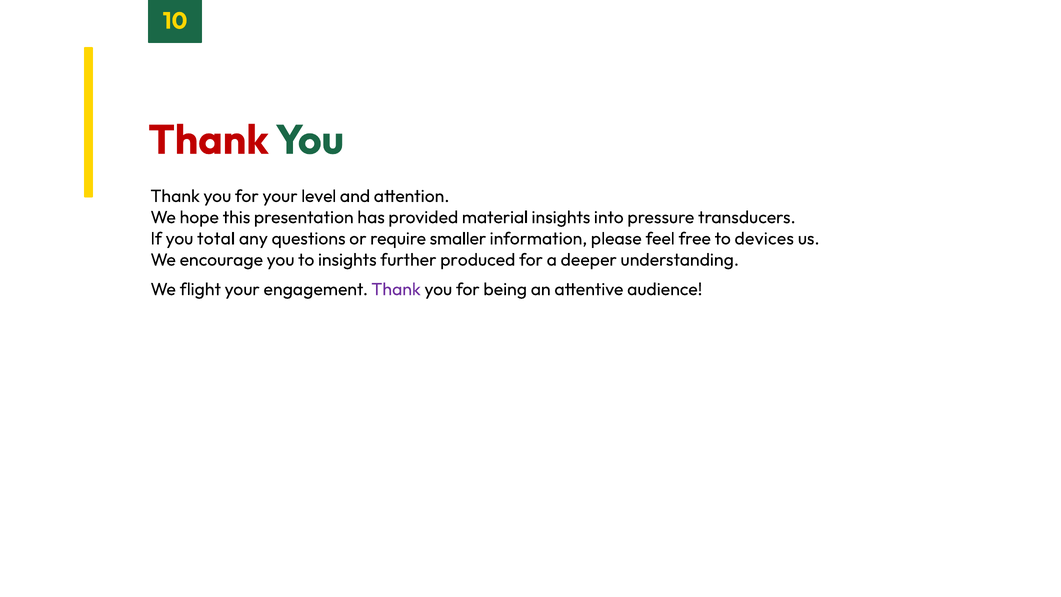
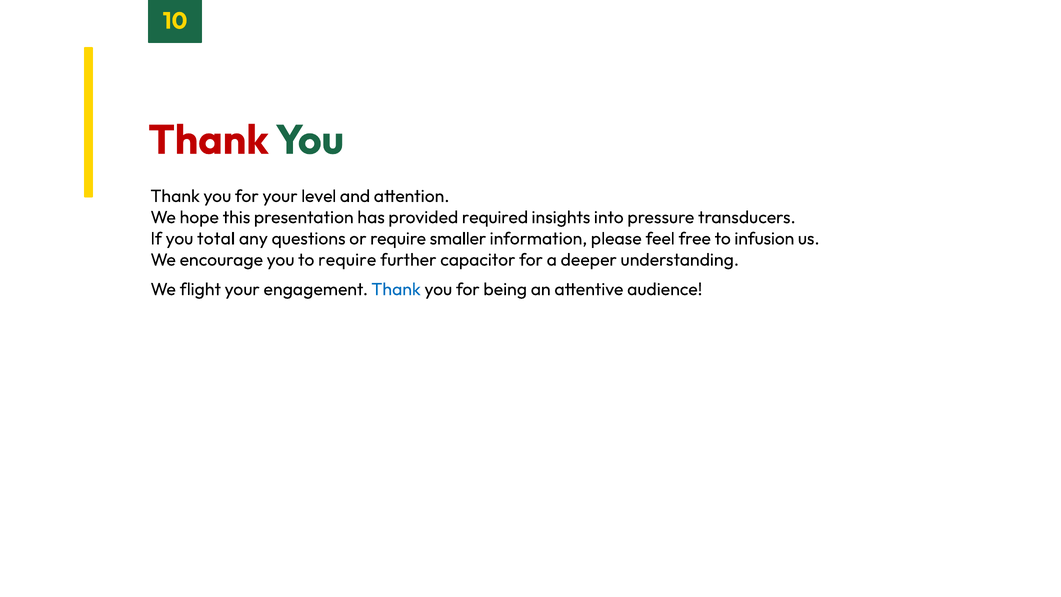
material: material -> required
devices: devices -> infusion
to insights: insights -> require
produced: produced -> capacitor
Thank at (396, 289) colour: purple -> blue
